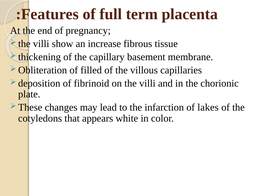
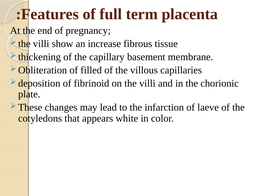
lakes: lakes -> laeve
